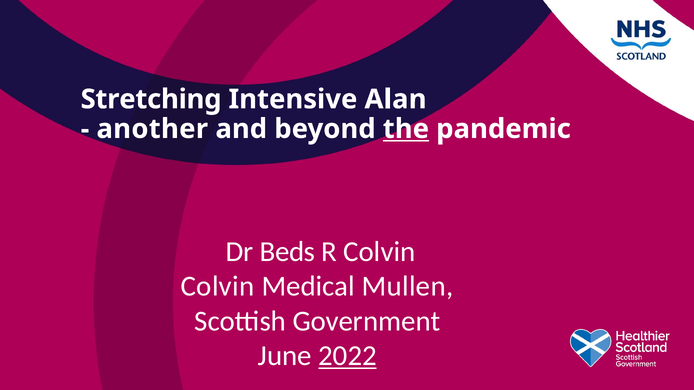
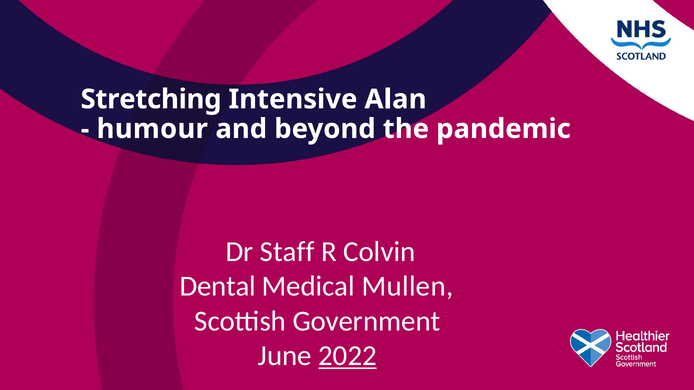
another: another -> humour
the underline: present -> none
Beds: Beds -> Staff
Colvin at (218, 287): Colvin -> Dental
